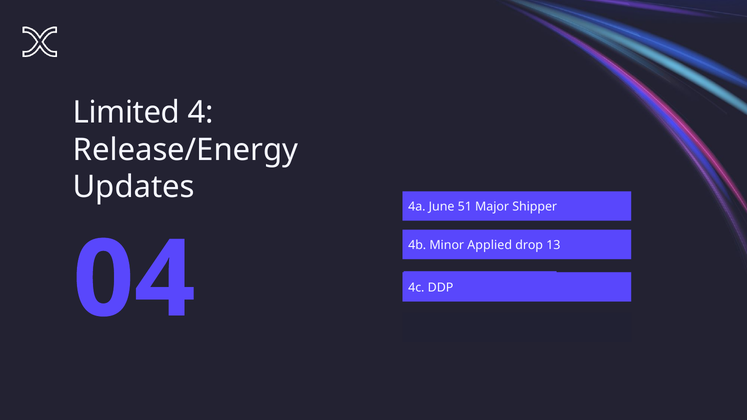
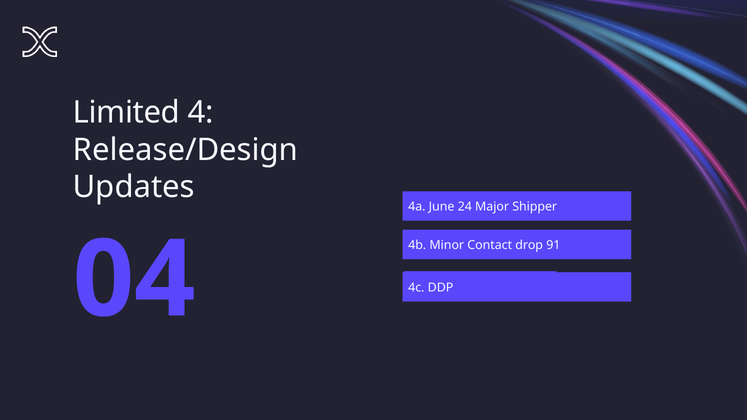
Release/Energy: Release/Energy -> Release/Design
51: 51 -> 24
Applied: Applied -> Contact
13: 13 -> 91
